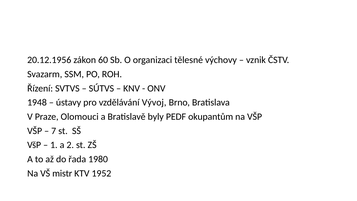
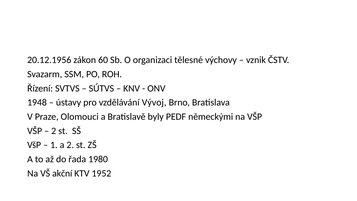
okupantům: okupantům -> německými
7 at (54, 131): 7 -> 2
mistr: mistr -> akční
